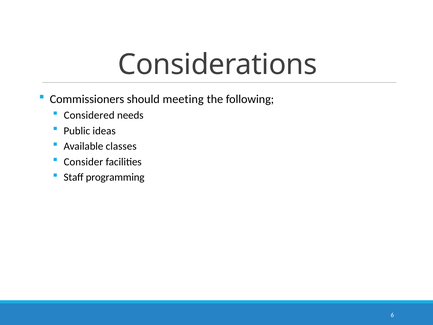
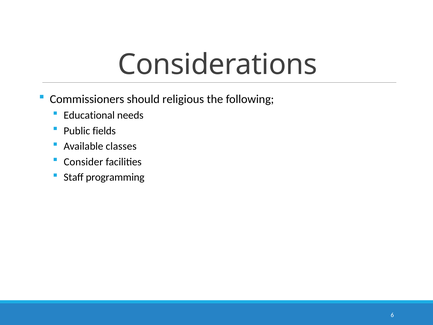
meeting: meeting -> religious
Considered: Considered -> Educational
ideas: ideas -> fields
